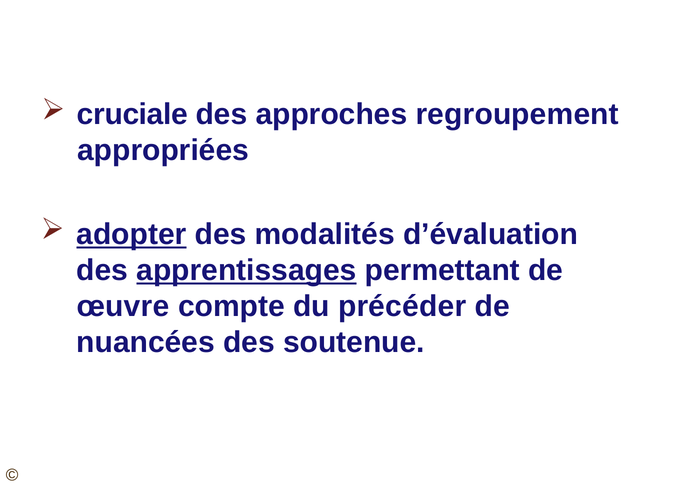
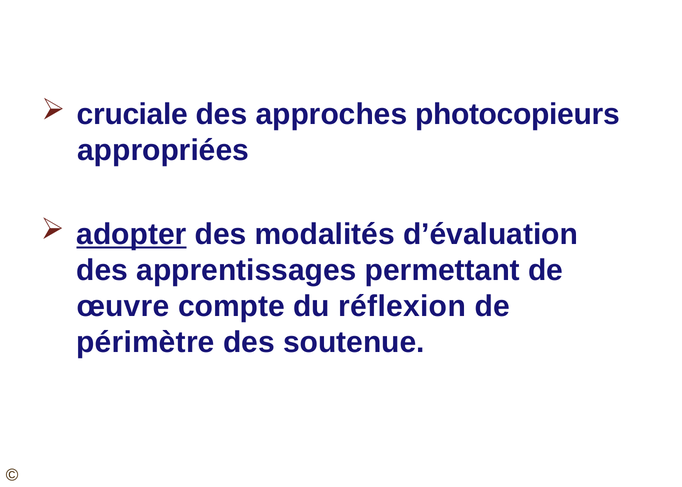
regroupement: regroupement -> photocopieurs
apprentissages underline: present -> none
précéder: précéder -> réflexion
nuancées: nuancées -> périmètre
